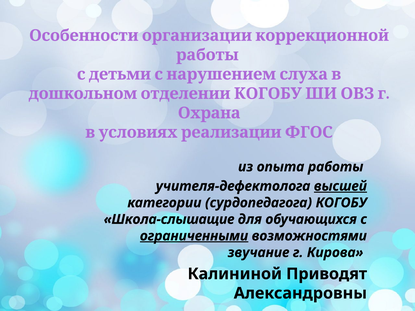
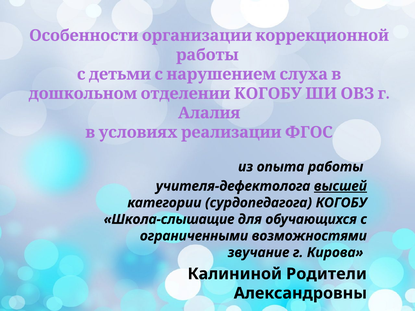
Охрана: Охрана -> Алалия
ограниченными underline: present -> none
Приводят: Приводят -> Родители
